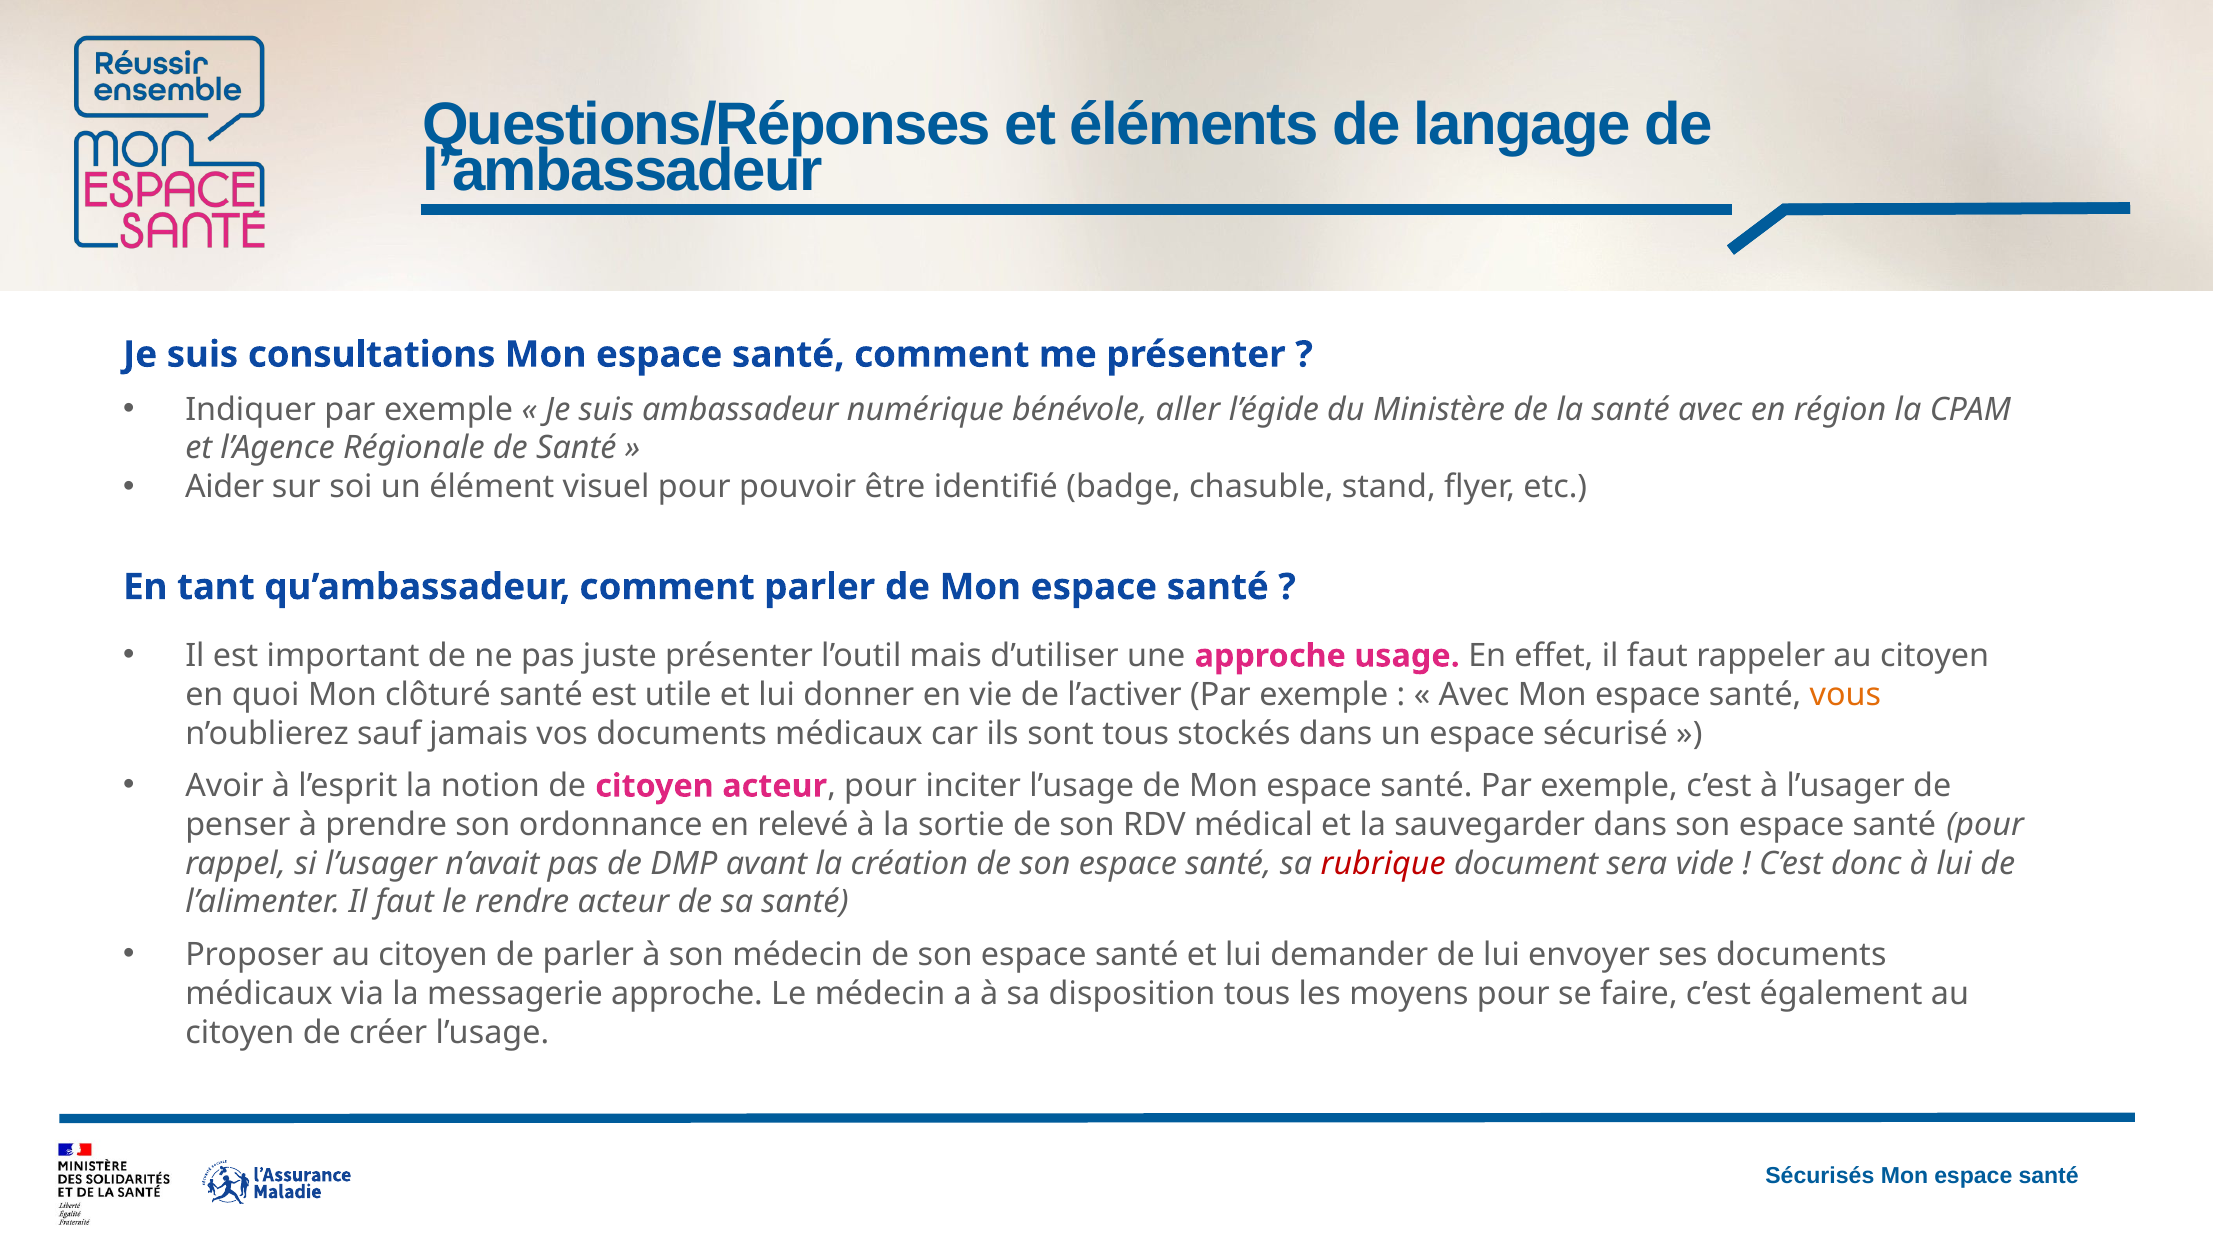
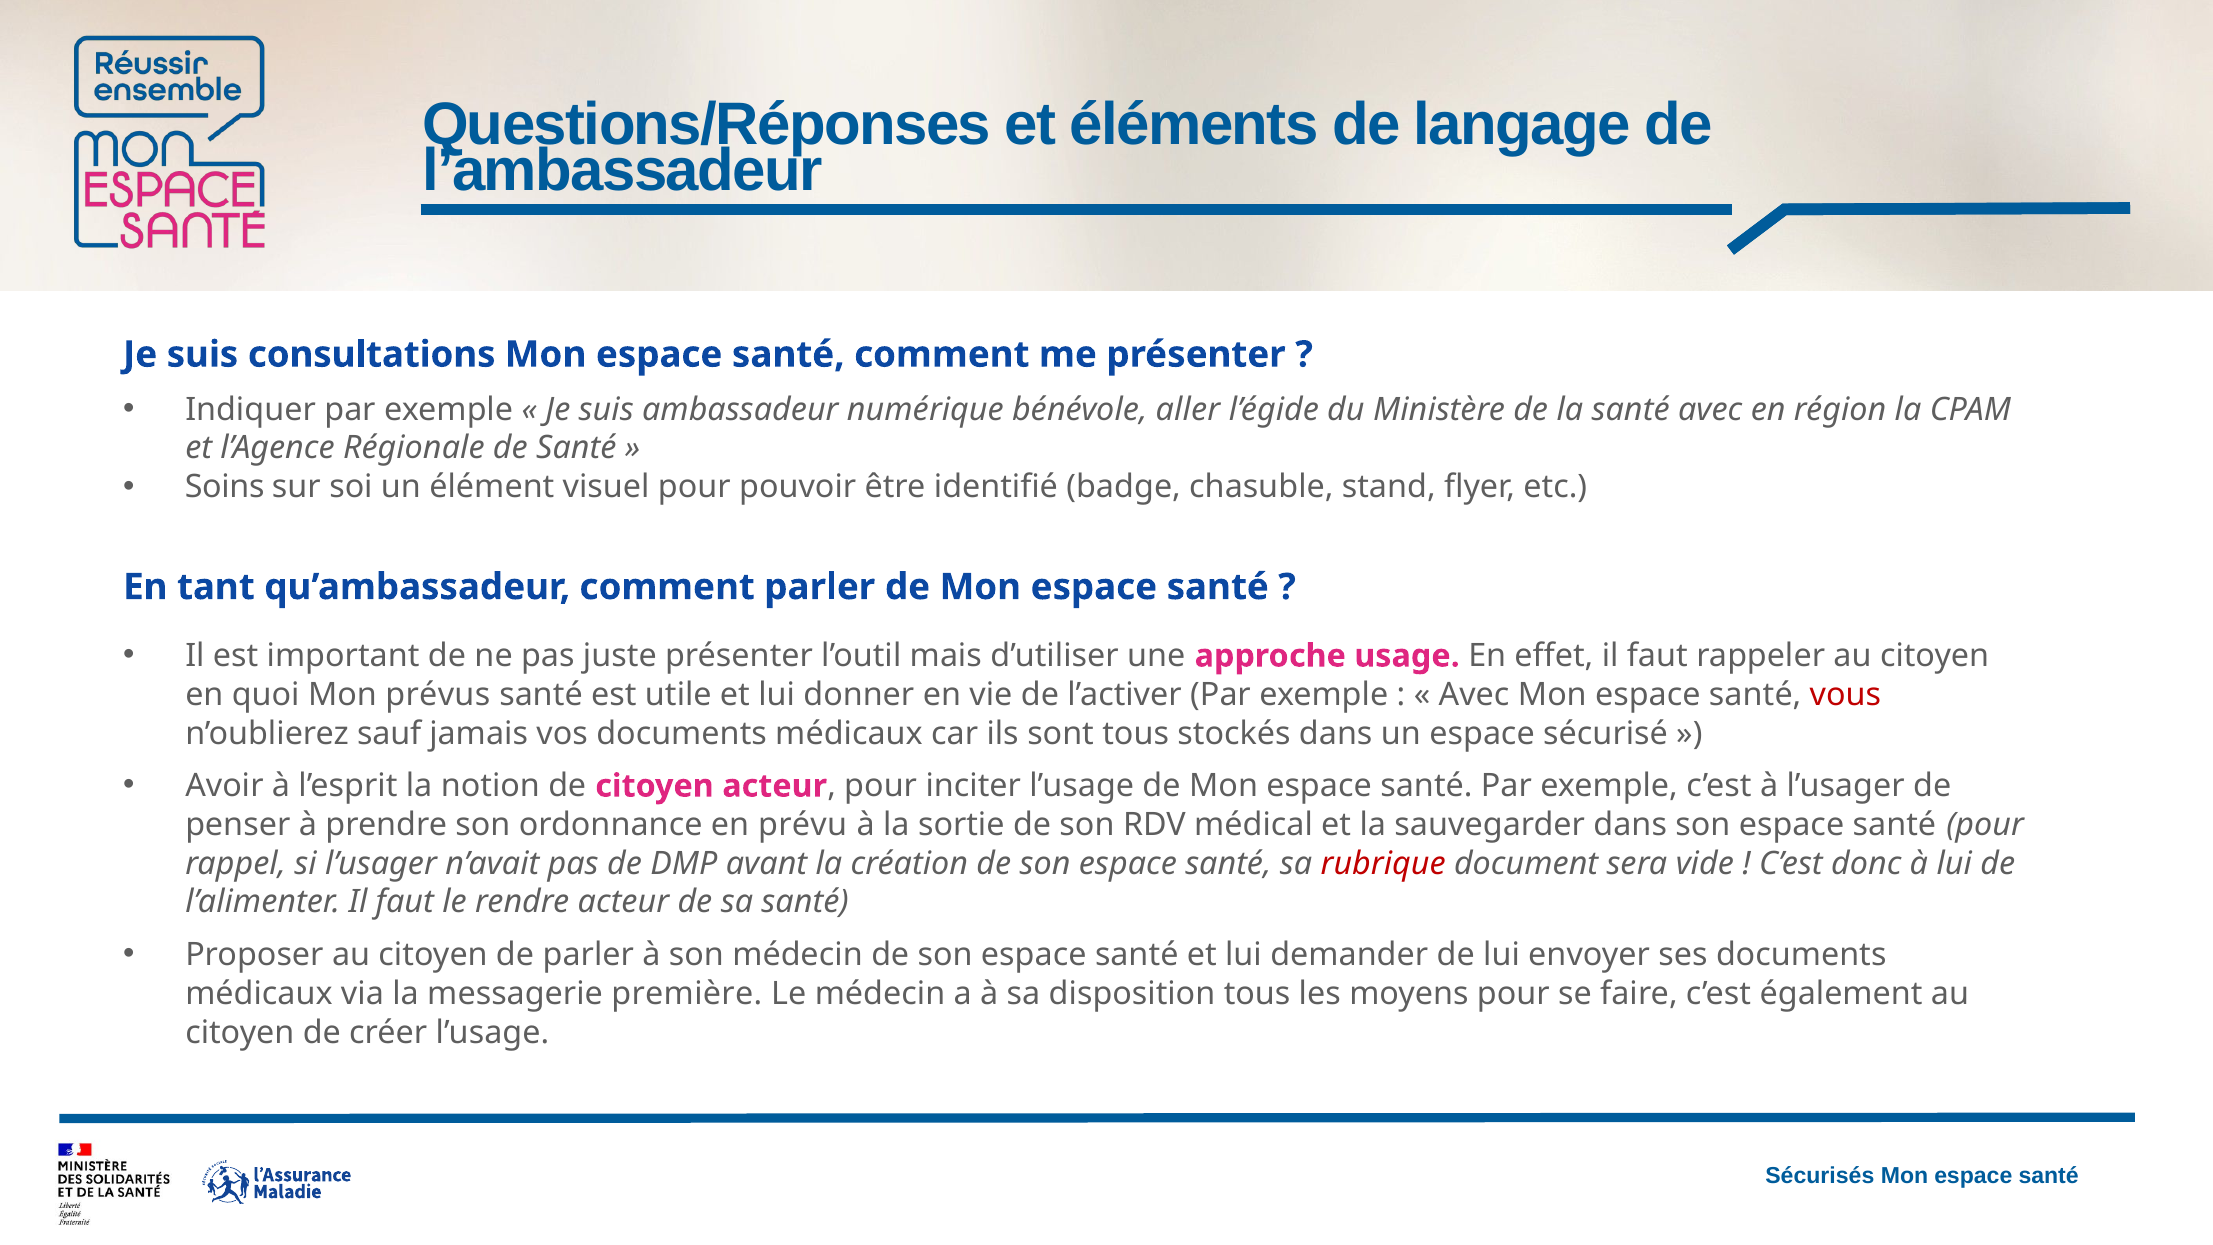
Aider: Aider -> Soins
clôturé: clôturé -> prévus
vous colour: orange -> red
relevé: relevé -> prévu
messagerie approche: approche -> première
